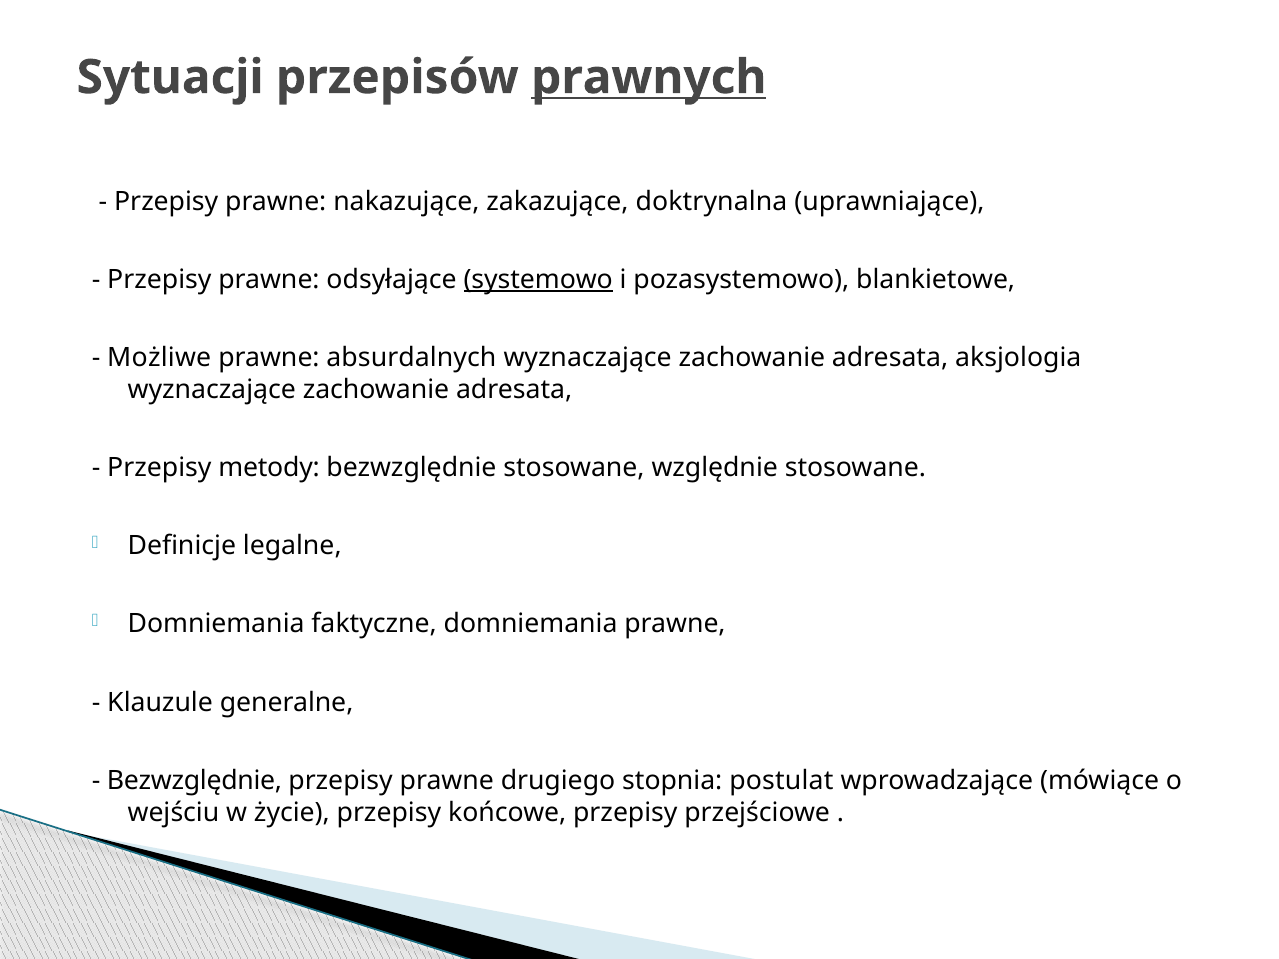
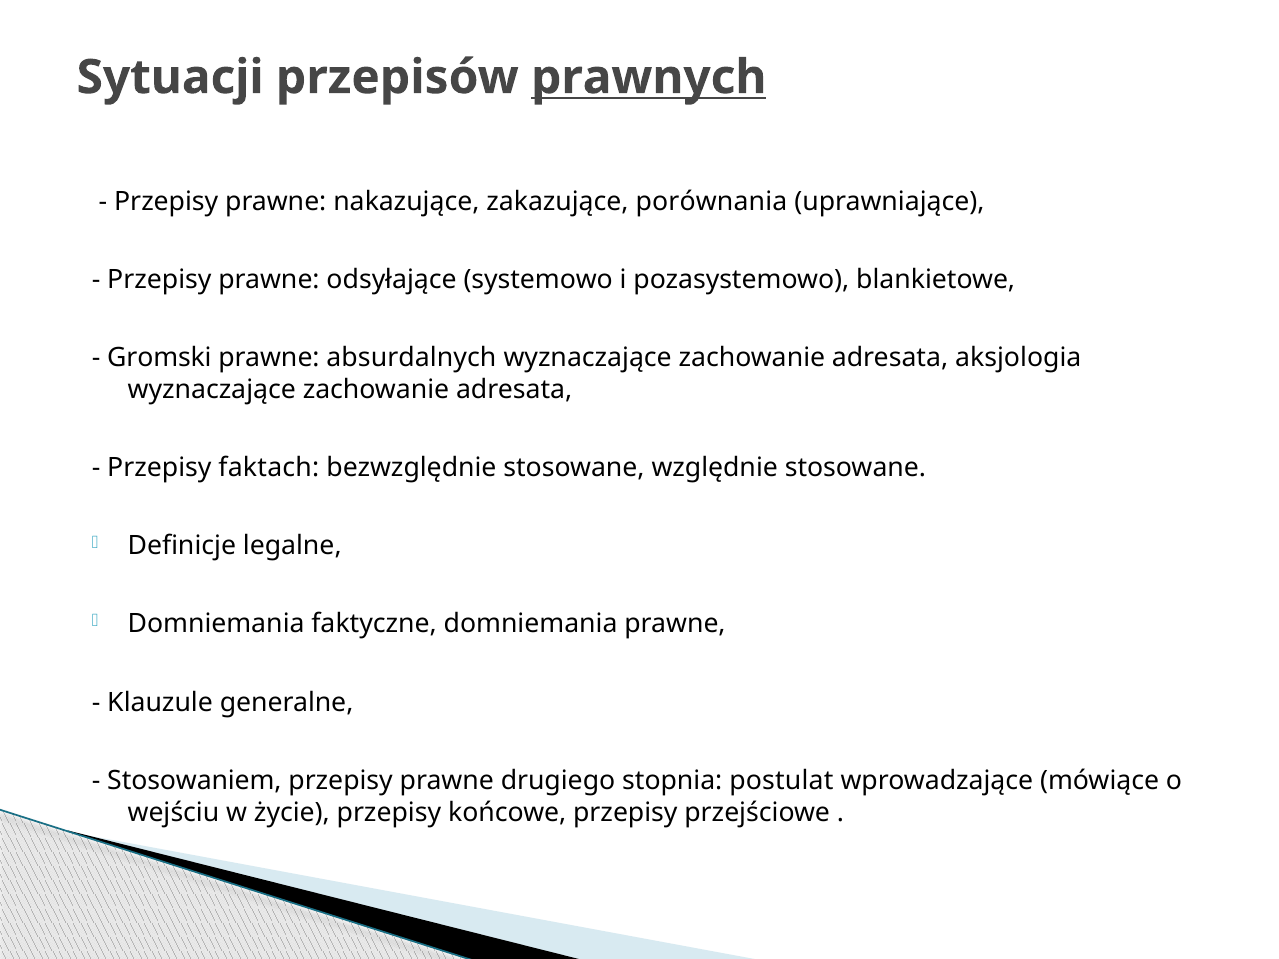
doktrynalna: doktrynalna -> porównania
systemowo underline: present -> none
Możliwe: Możliwe -> Gromski
metody: metody -> faktach
Bezwzględnie at (194, 781): Bezwzględnie -> Stosowaniem
